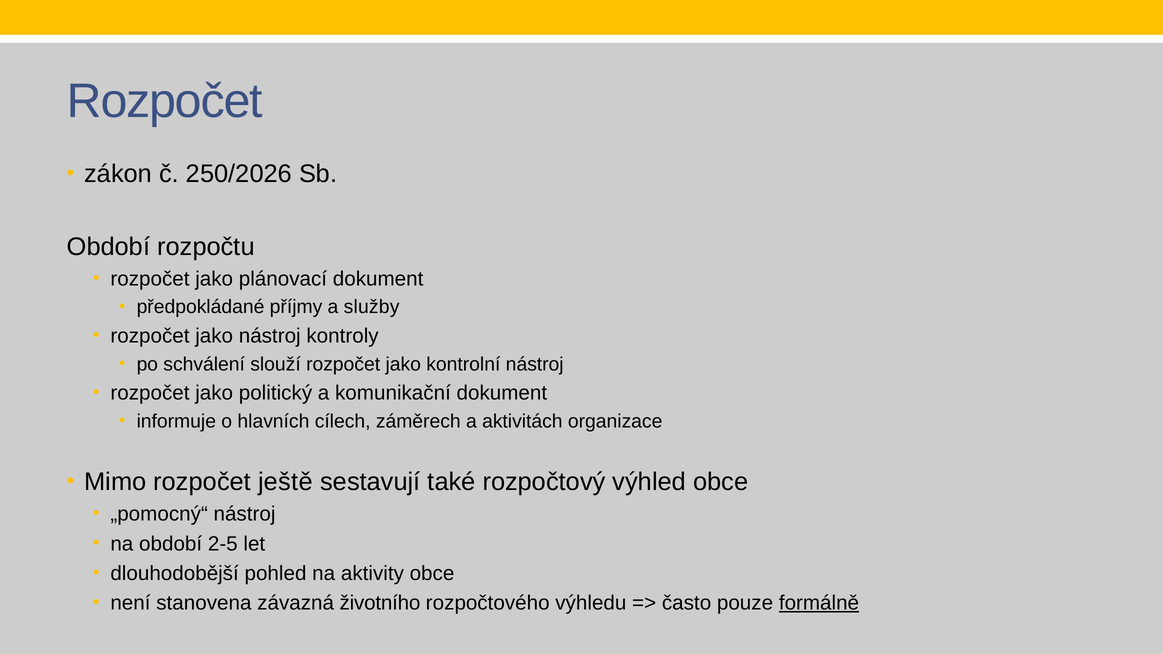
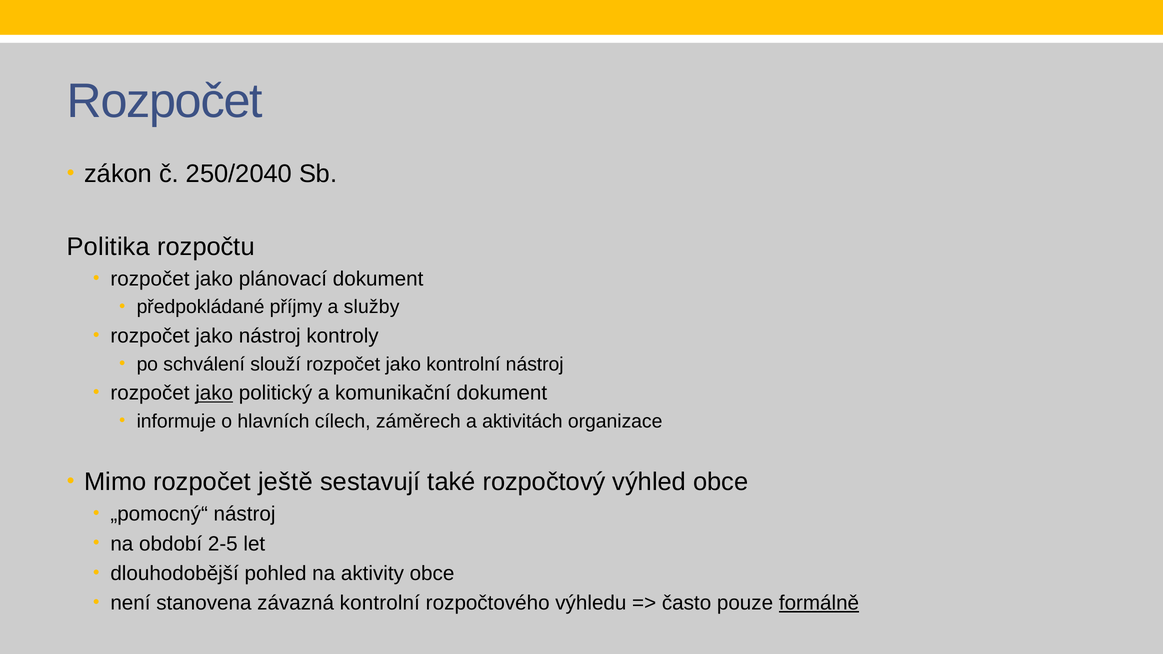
250/2026: 250/2026 -> 250/2040
Období at (109, 247): Období -> Politika
jako at (214, 393) underline: none -> present
závazná životního: životního -> kontrolní
